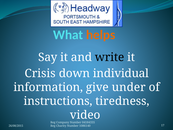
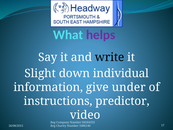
helps colour: orange -> purple
Crisis: Crisis -> Slight
tiredness: tiredness -> predictor
